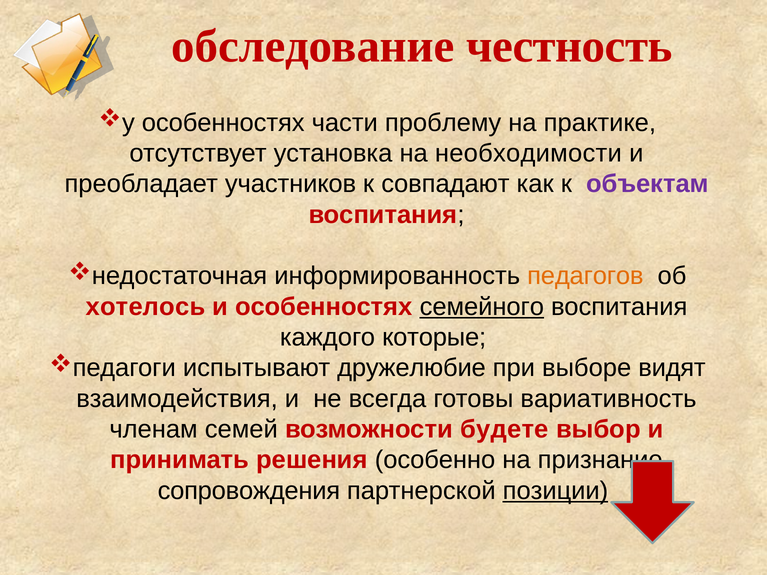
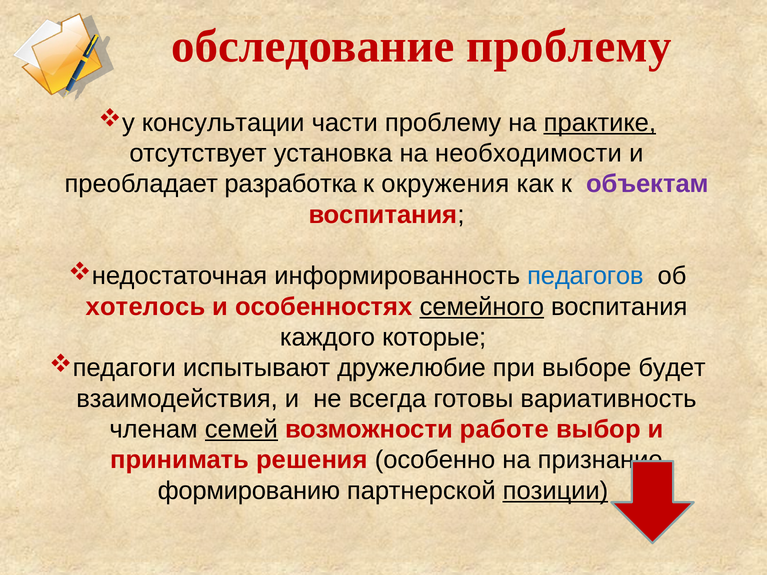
обследование честность: честность -> проблему
особенностях at (223, 123): особенностях -> консультации
практике underline: none -> present
участников: участников -> разработка
совпадают: совпадают -> окружения
педагогов colour: orange -> blue
видят: видят -> будет
семей underline: none -> present
будете: будете -> работе
сопровождения: сопровождения -> формированию
